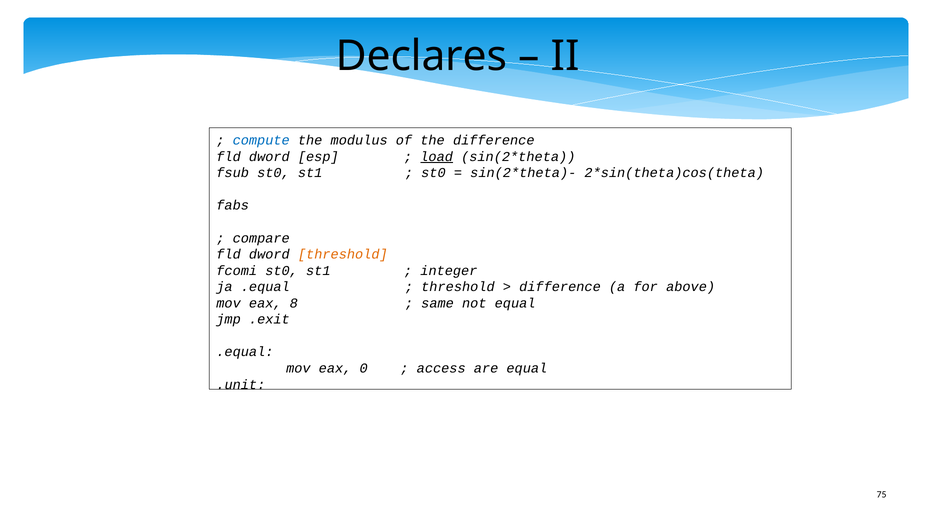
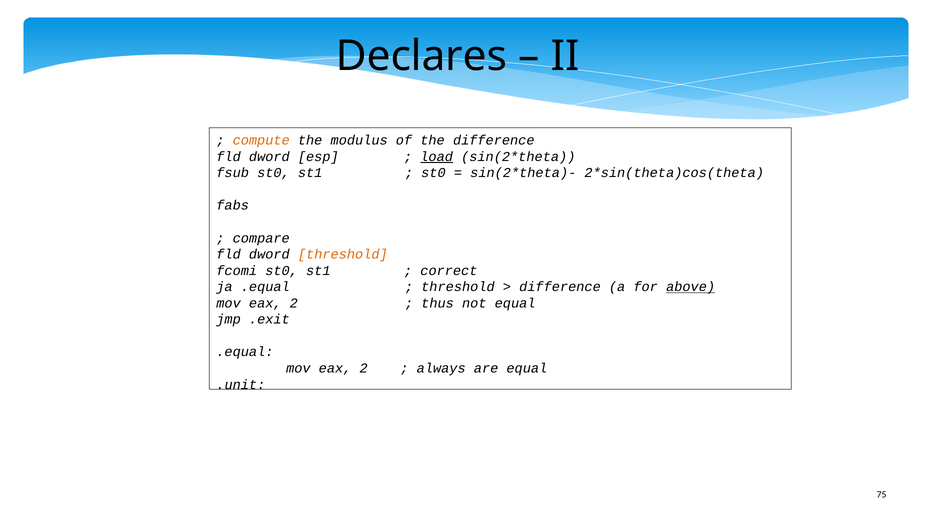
compute colour: blue -> orange
integer: integer -> correct
above underline: none -> present
8 at (294, 304): 8 -> 2
same: same -> thus
0 at (364, 369): 0 -> 2
access: access -> always
